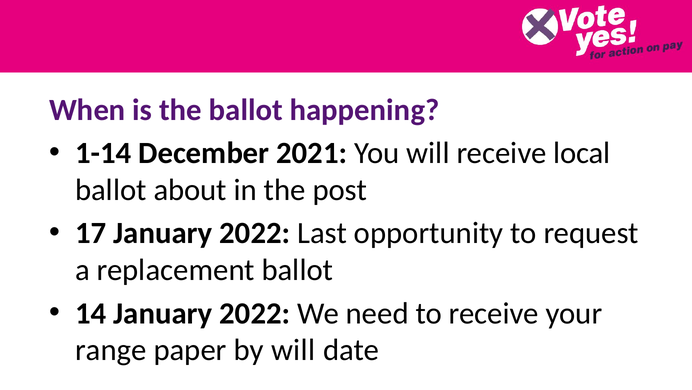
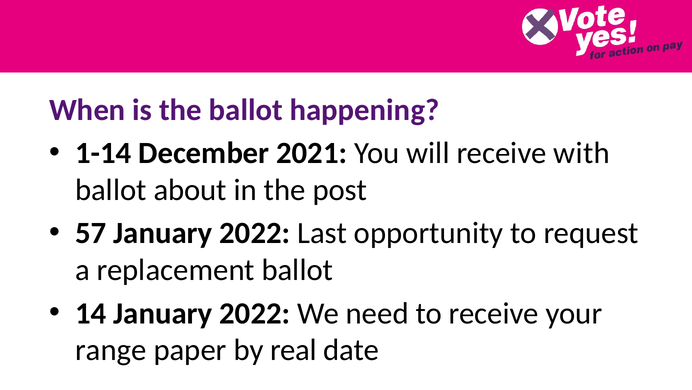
local: local -> with
17: 17 -> 57
by will: will -> real
